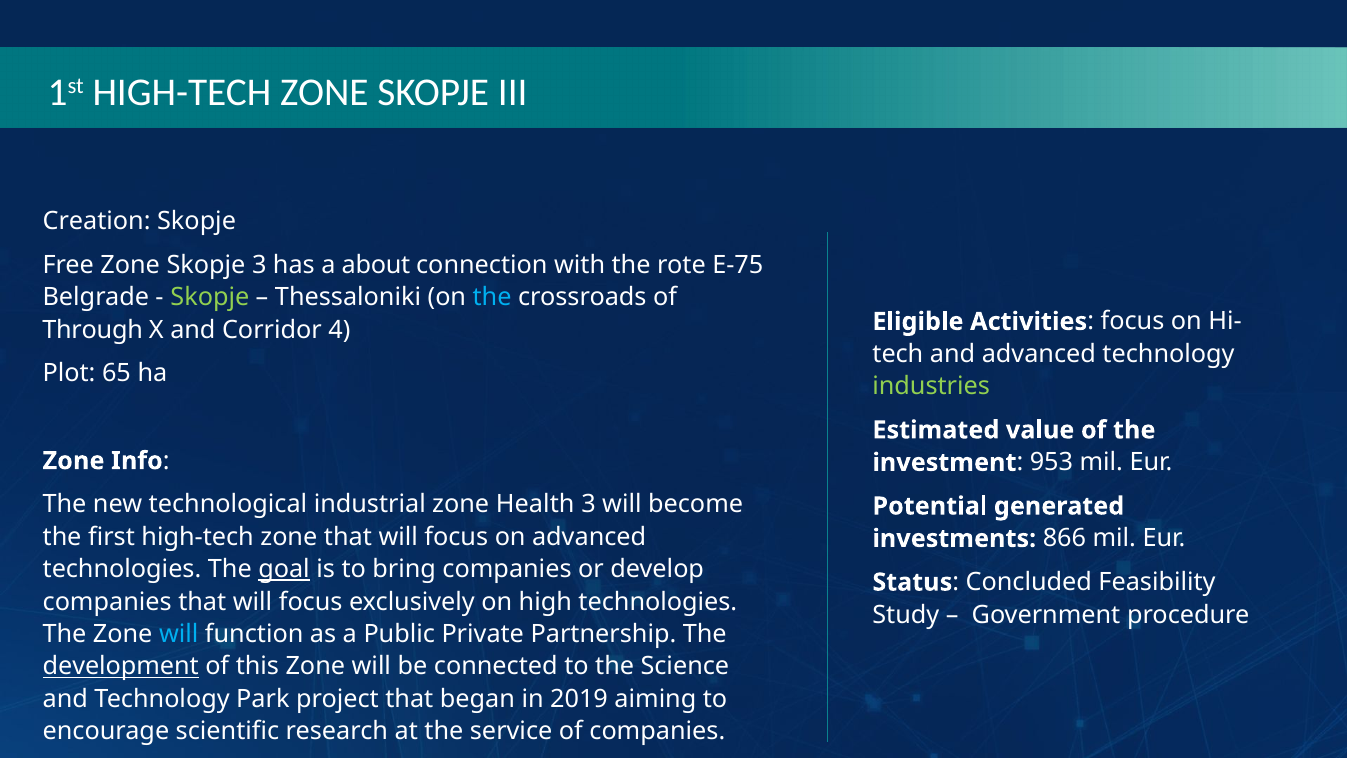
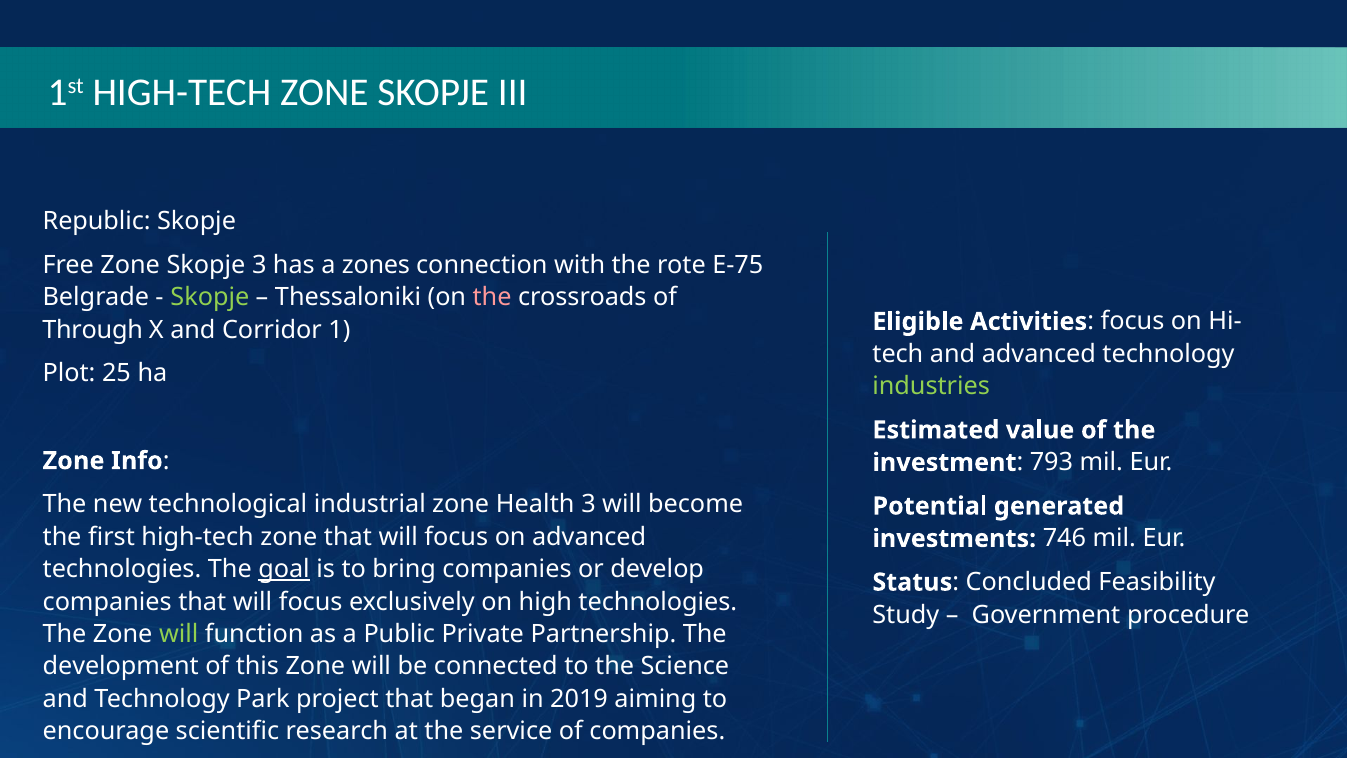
Creation: Creation -> Republic
about: about -> zones
the at (492, 297) colour: light blue -> pink
4: 4 -> 1
65: 65 -> 25
953: 953 -> 793
866: 866 -> 746
will at (179, 634) colour: light blue -> light green
development underline: present -> none
